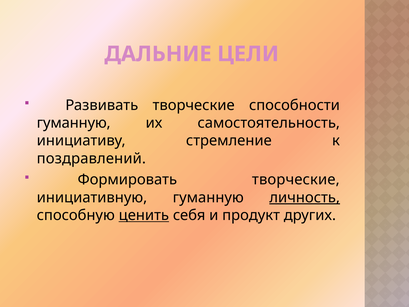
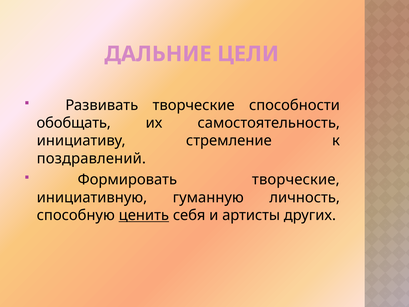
гуманную at (74, 123): гуманную -> обобщать
личность underline: present -> none
продукт: продукт -> артисты
